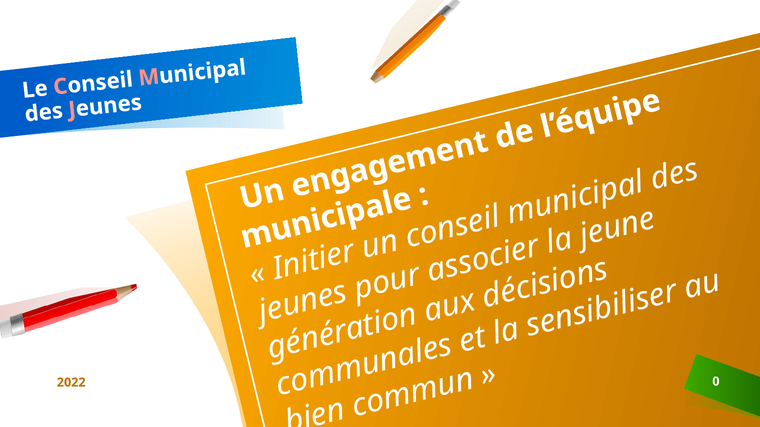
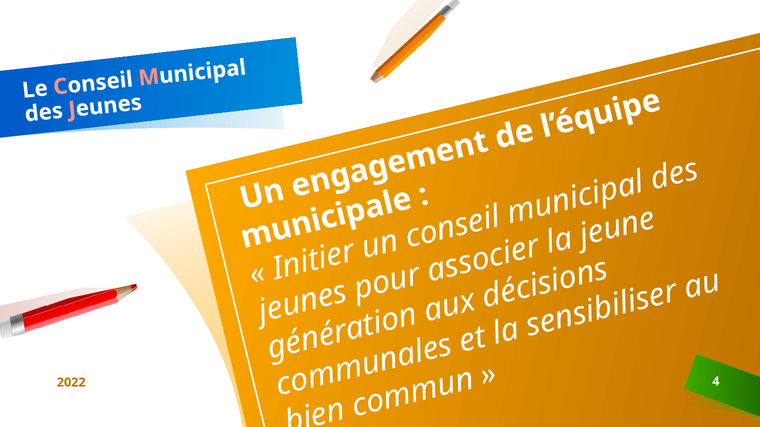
0: 0 -> 4
